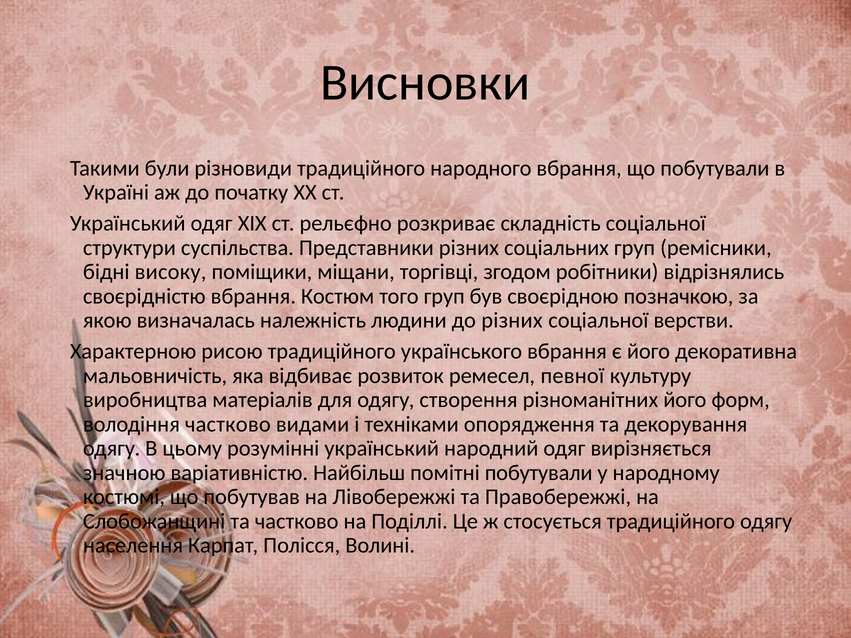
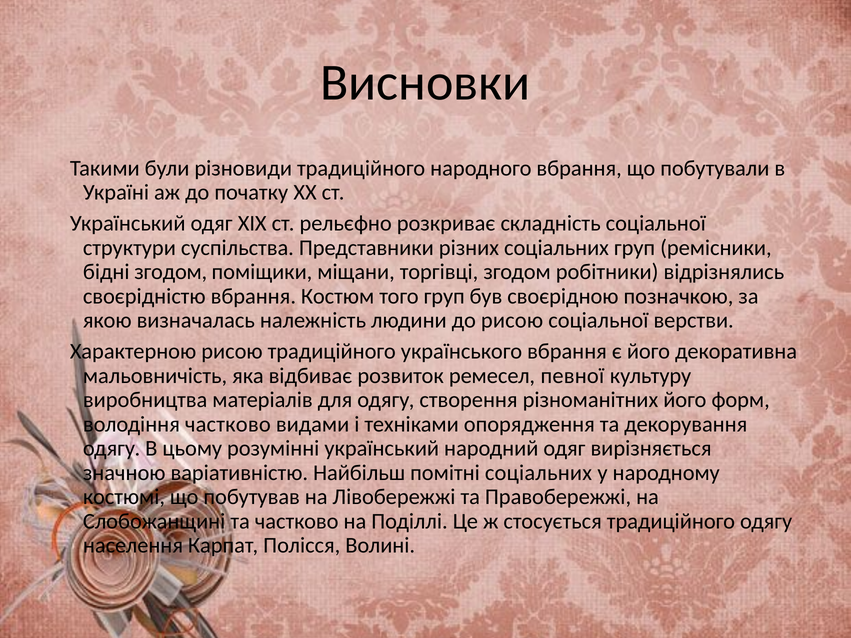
бідні високу: високу -> згодом
до різних: різних -> рисою
помітні побутували: побутували -> соціальних
